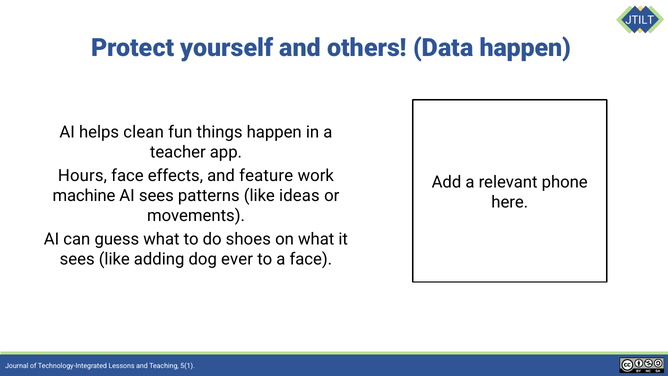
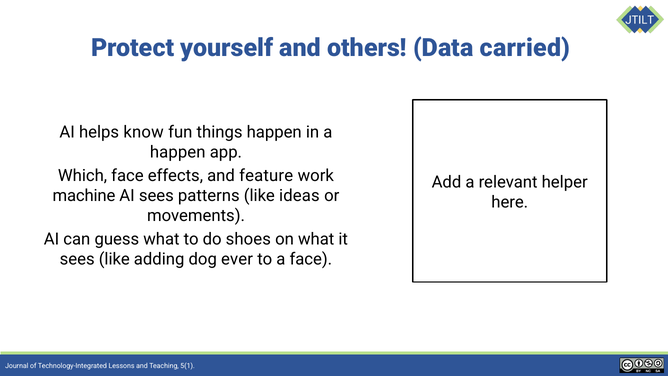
Data happen: happen -> carried
clean: clean -> know
teacher at (178, 152): teacher -> happen
Hours: Hours -> Which
phone: phone -> helper
